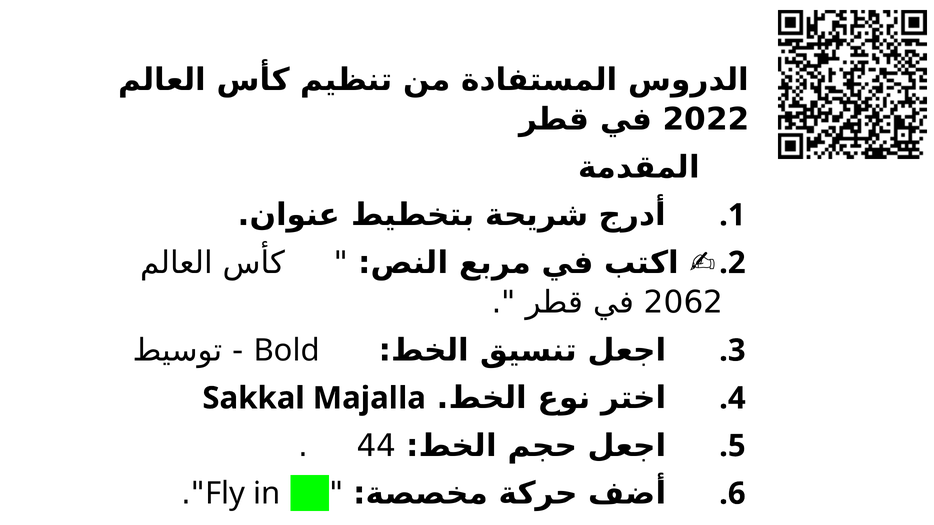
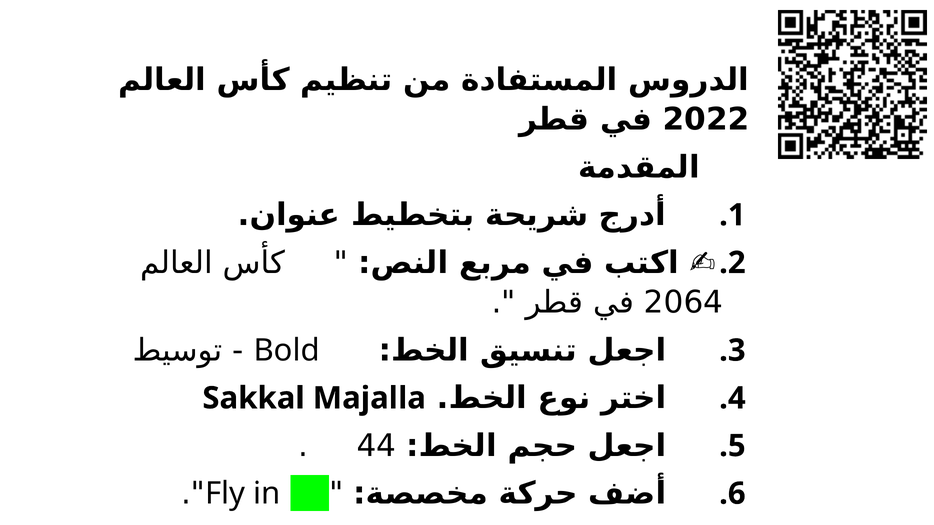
2062: 2062 -> 2064
